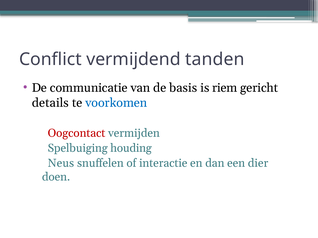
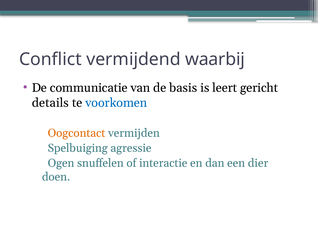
tanden: tanden -> waarbij
riem: riem -> leert
Oogcontact colour: red -> orange
houding: houding -> agressie
Neus: Neus -> Ogen
